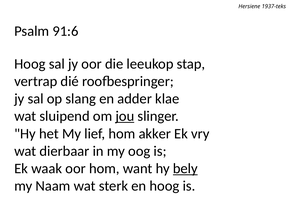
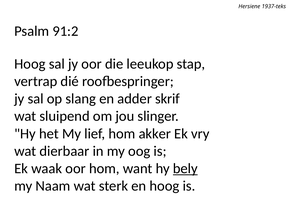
91:6: 91:6 -> 91:2
klae: klae -> skrif
jou underline: present -> none
